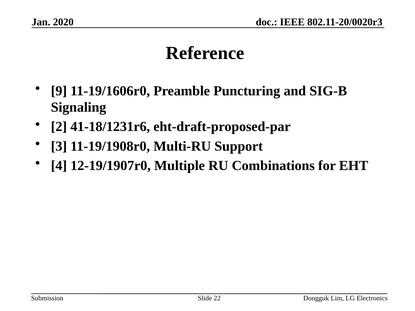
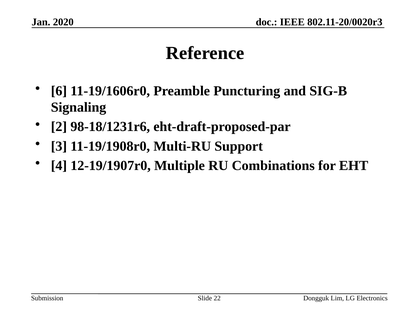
9: 9 -> 6
41-18/1231r6: 41-18/1231r6 -> 98-18/1231r6
